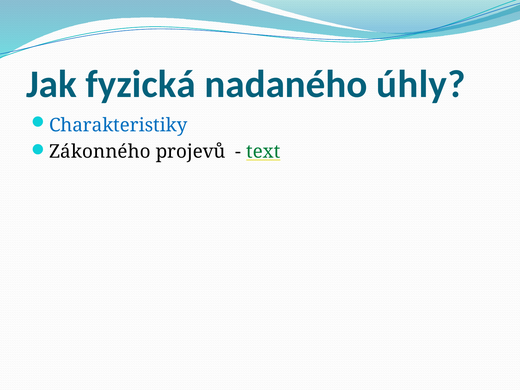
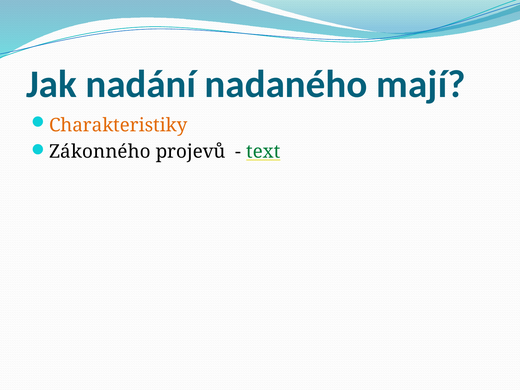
fyzická: fyzická -> nadání
úhly: úhly -> mají
Charakteristiky colour: blue -> orange
